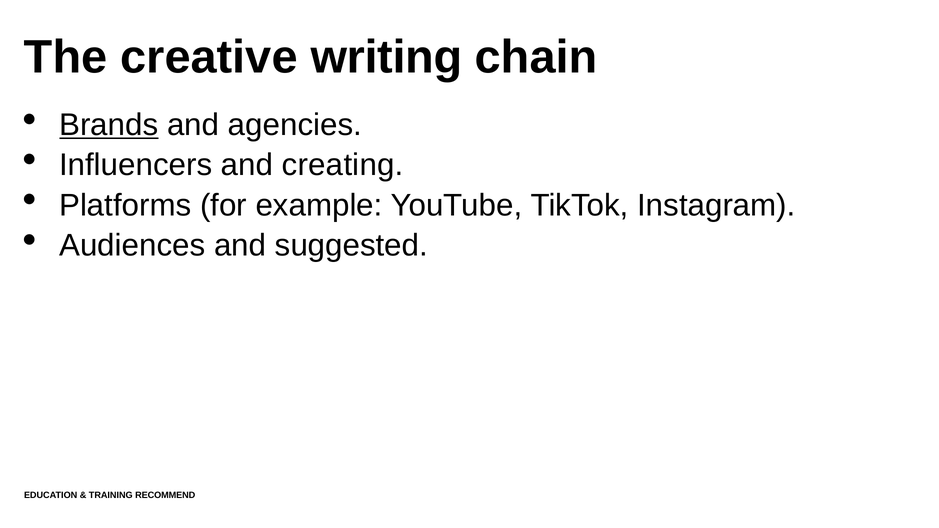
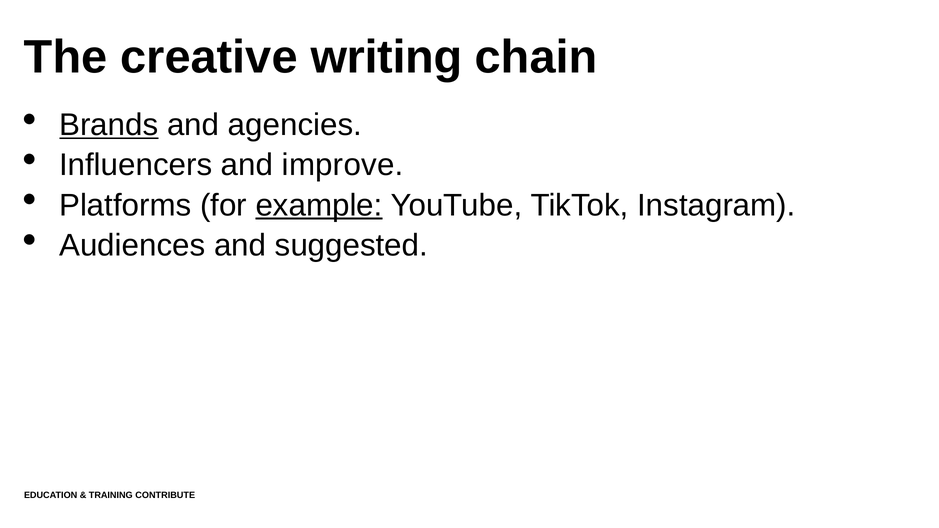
creating: creating -> improve
example underline: none -> present
RECOMMEND: RECOMMEND -> CONTRIBUTE
